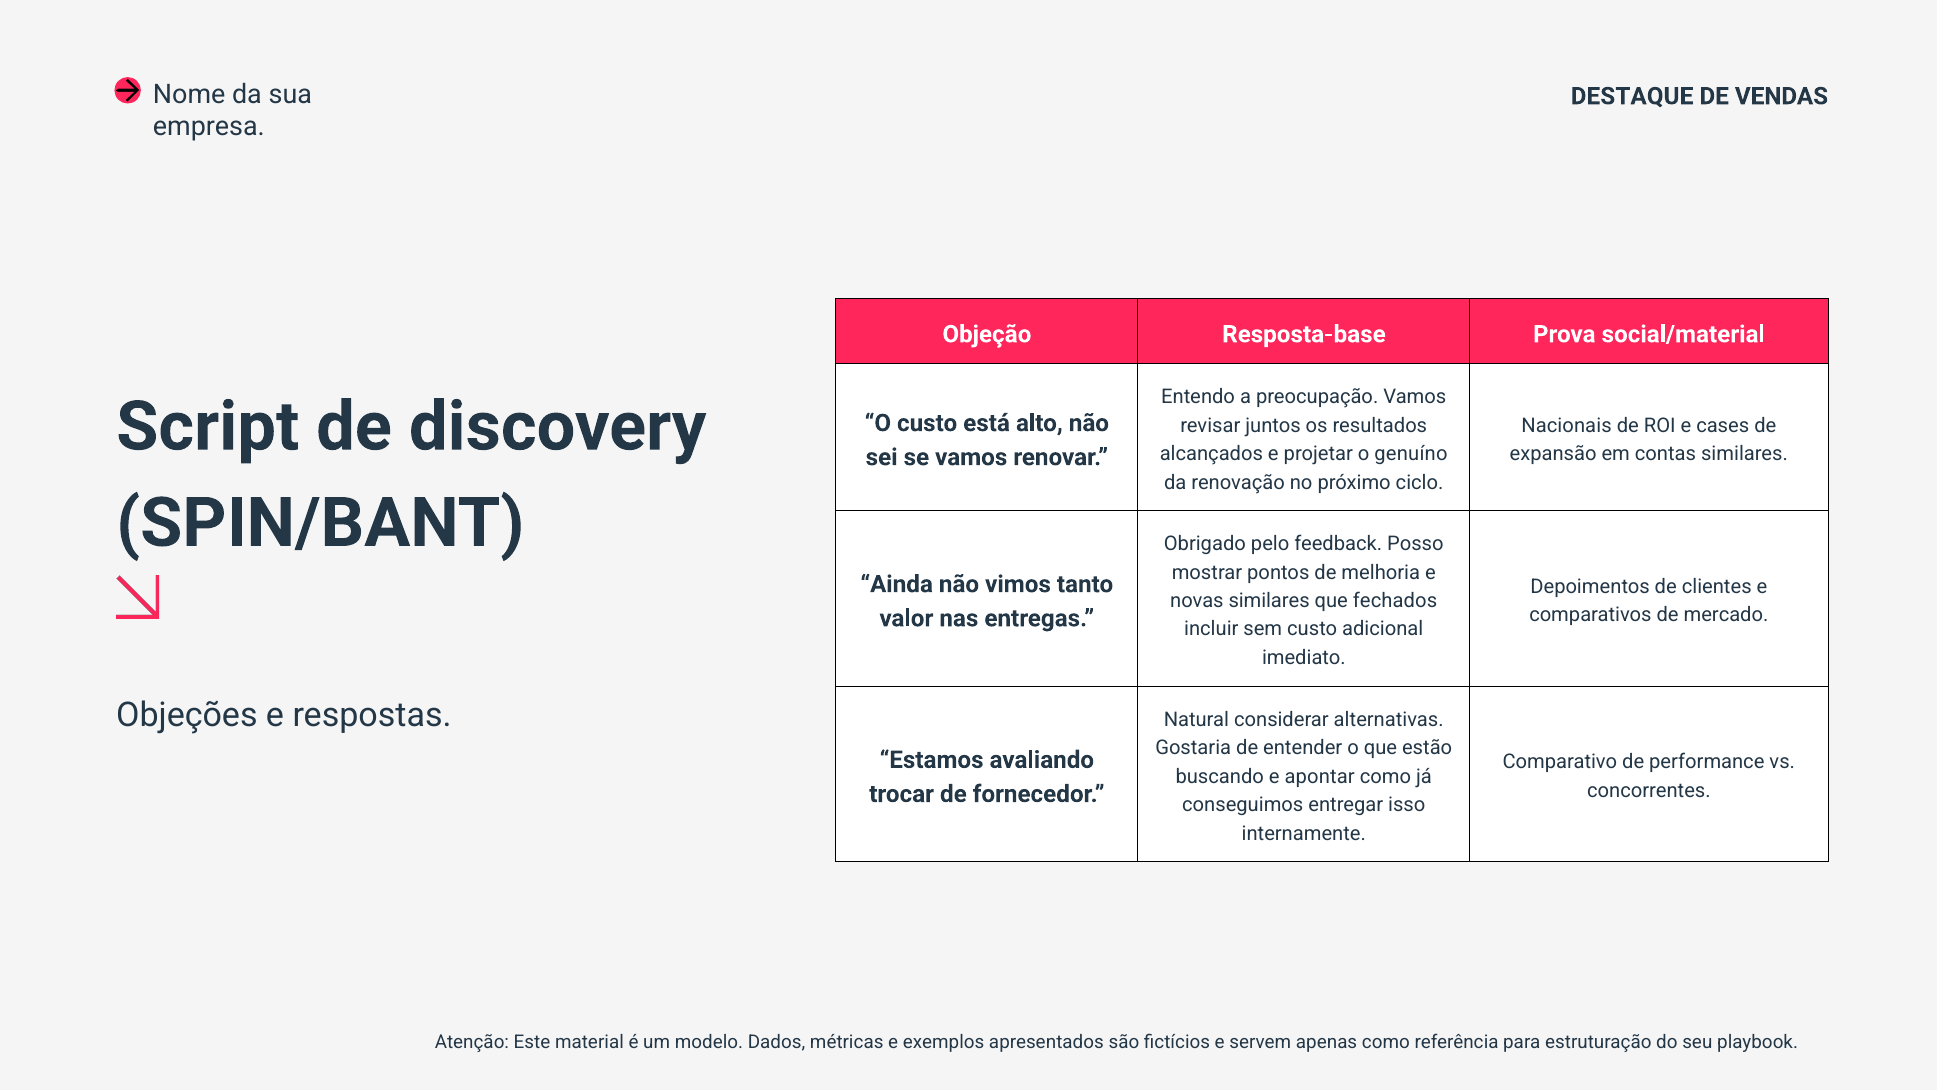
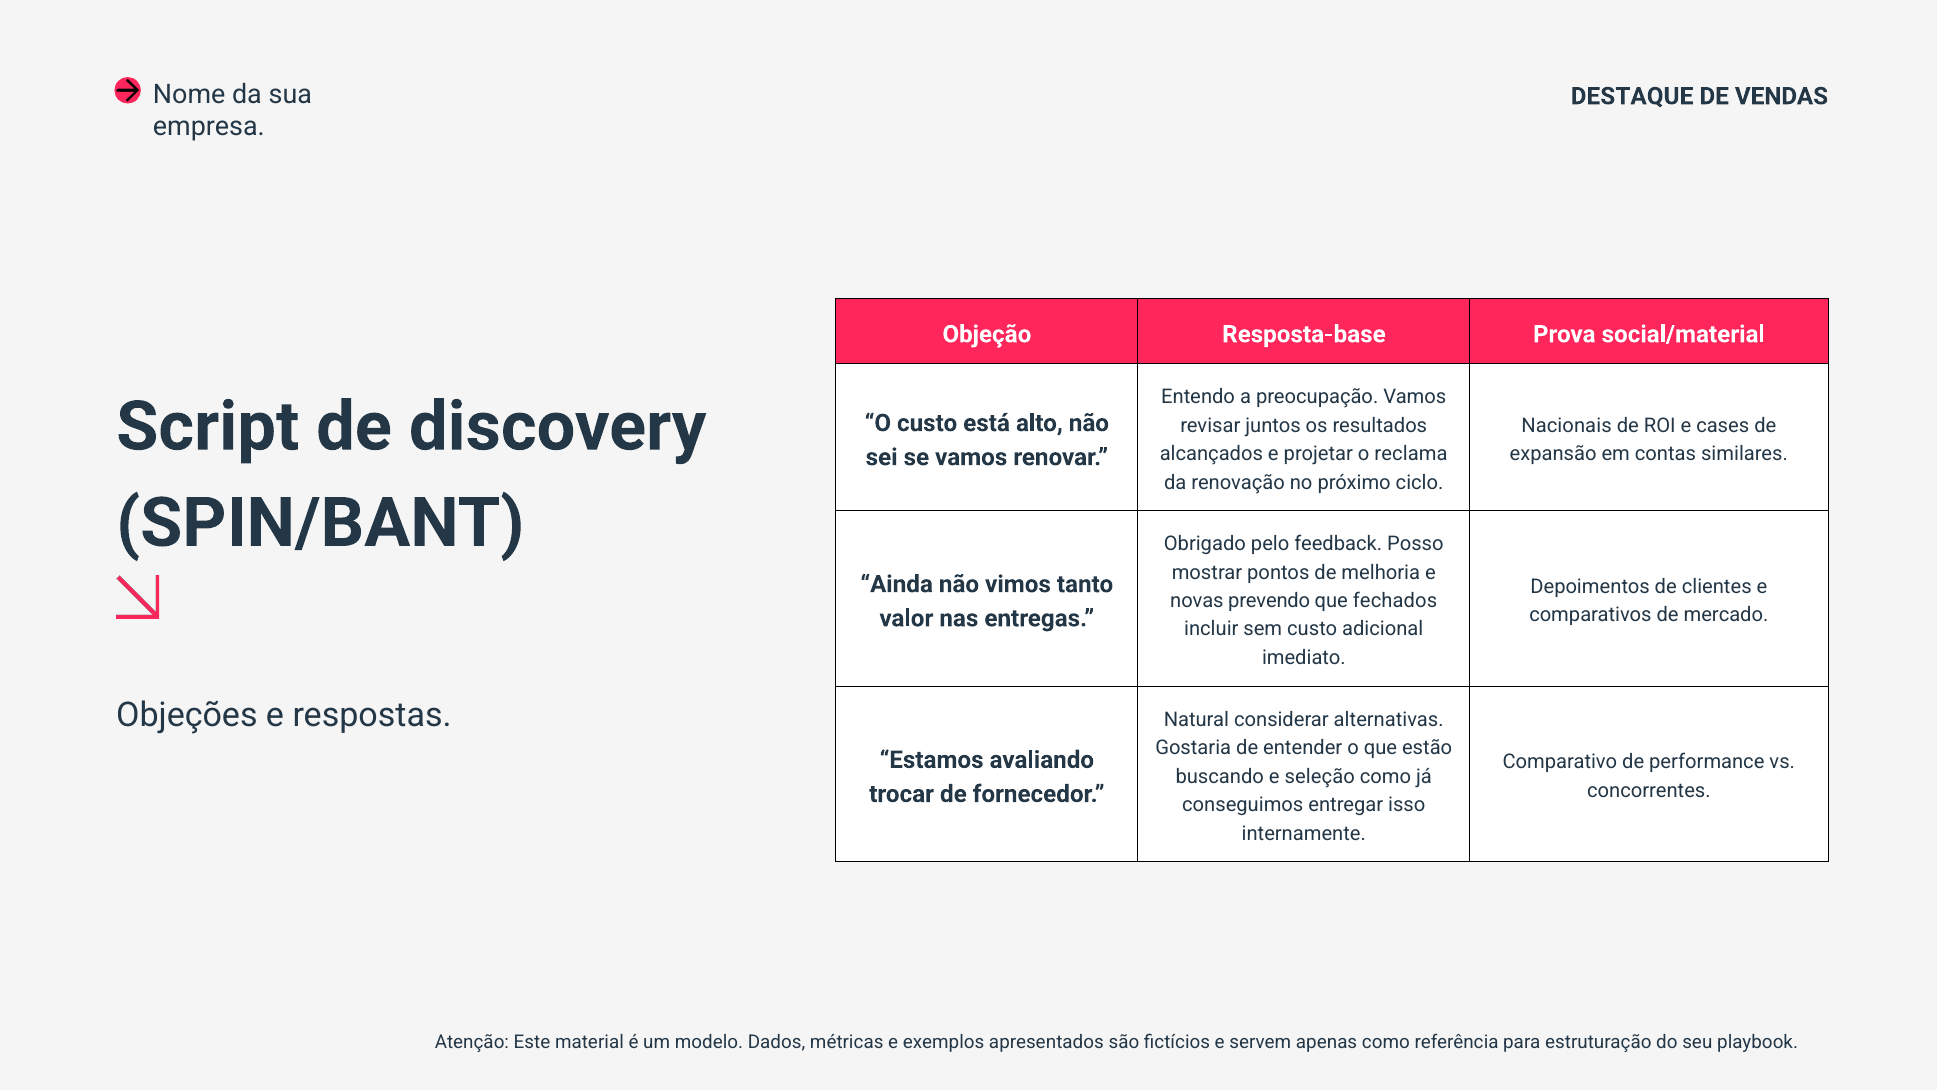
genuíno: genuíno -> reclama
novas similares: similares -> prevendo
apontar: apontar -> seleção
